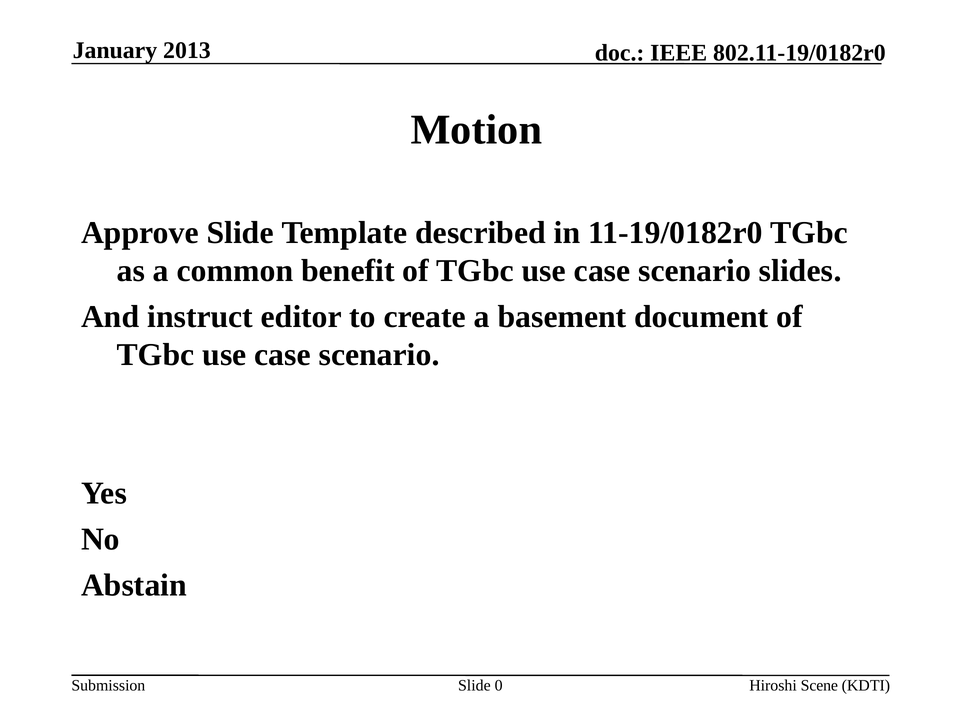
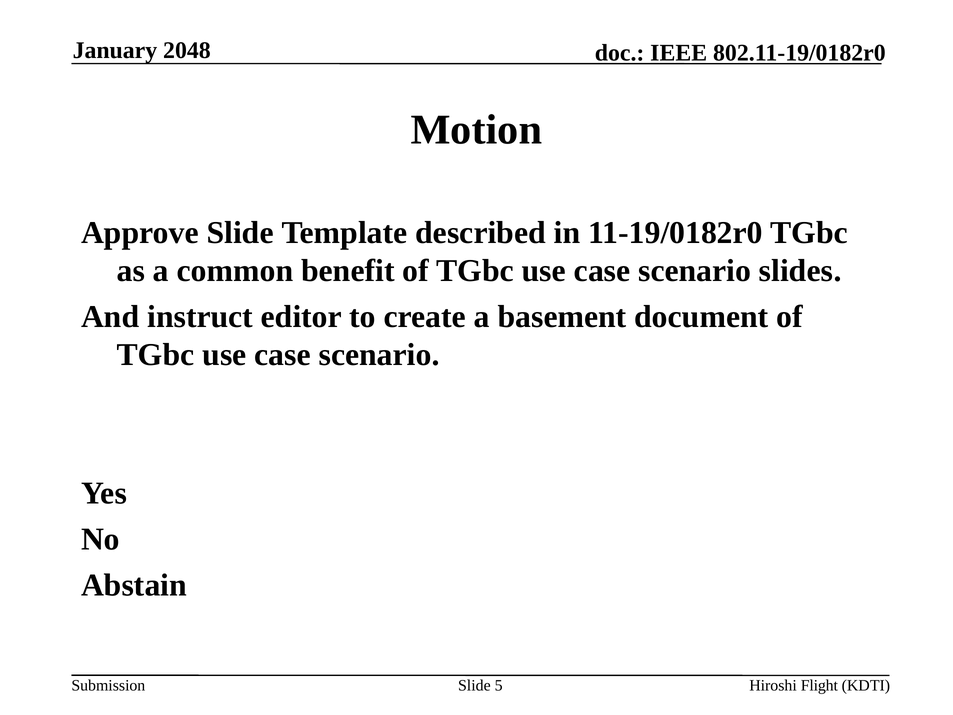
2013: 2013 -> 2048
0: 0 -> 5
Scene: Scene -> Flight
